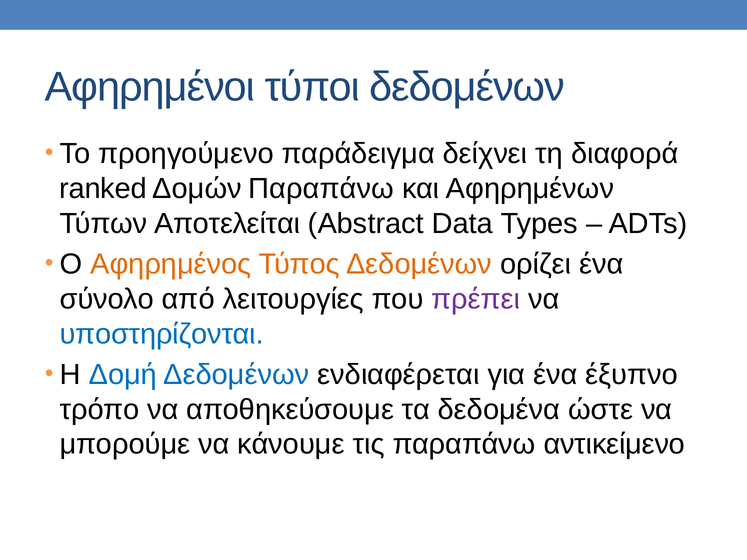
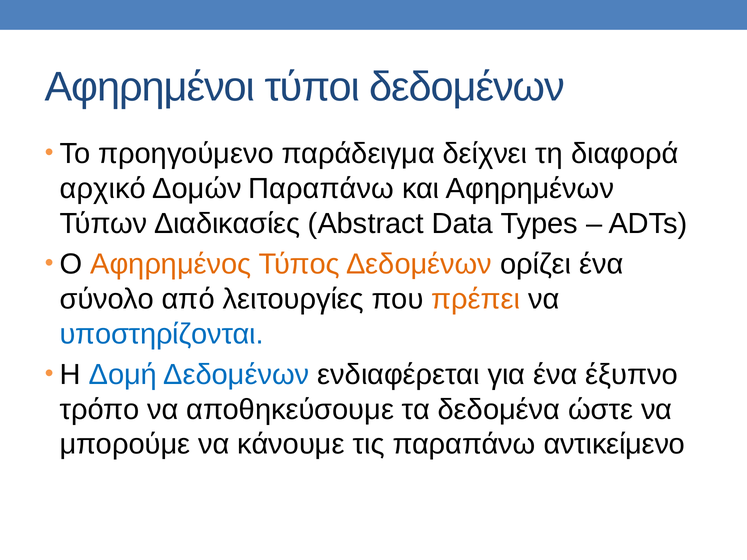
ranked: ranked -> αρχικό
Αποτελείται: Αποτελείται -> Διαδικασίες
πρέπει colour: purple -> orange
